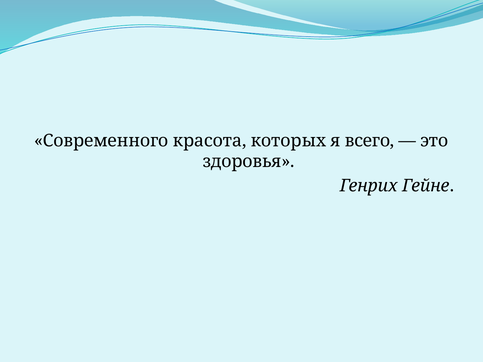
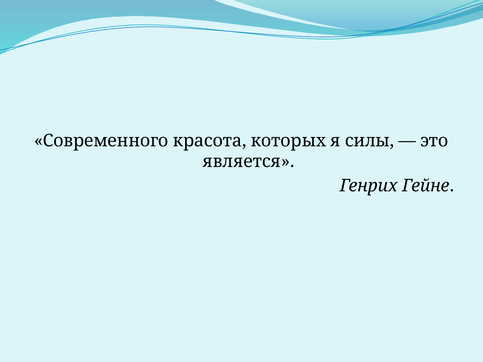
всего: всего -> силы
здоровья: здоровья -> является
